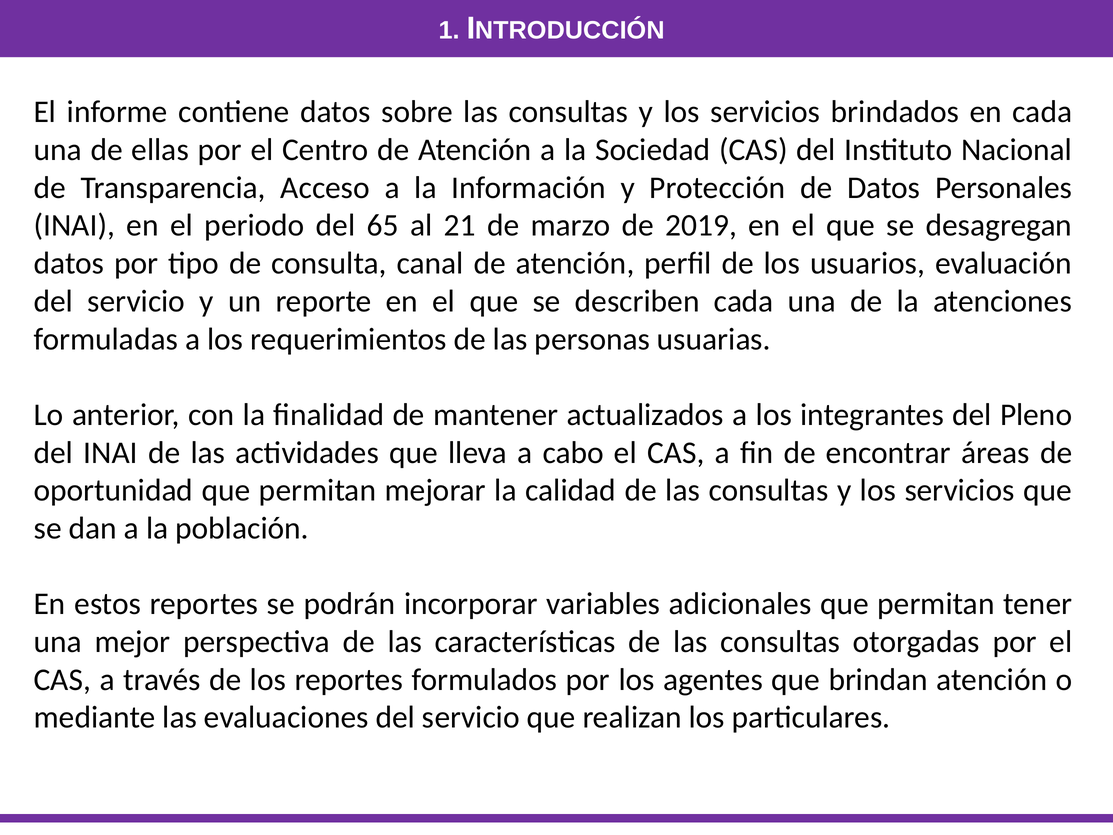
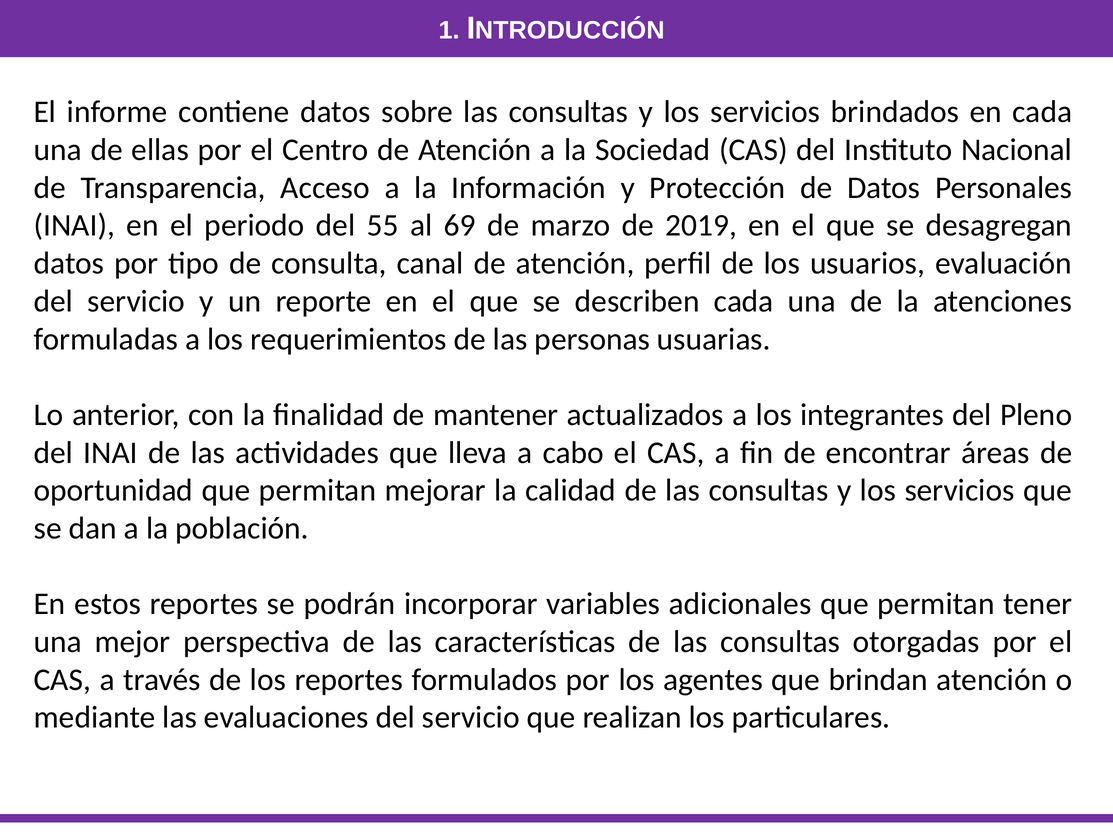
65: 65 -> 55
21: 21 -> 69
